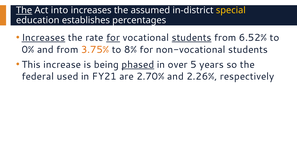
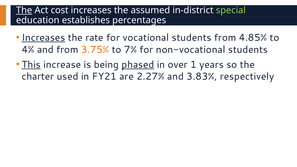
into: into -> cost
special colour: yellow -> light green
for at (113, 38) underline: present -> none
students at (192, 38) underline: present -> none
6.52%: 6.52% -> 4.85%
0%: 0% -> 4%
8%: 8% -> 7%
This underline: none -> present
5: 5 -> 1
federal: federal -> charter
2.70%: 2.70% -> 2.27%
2.26%: 2.26% -> 3.83%
